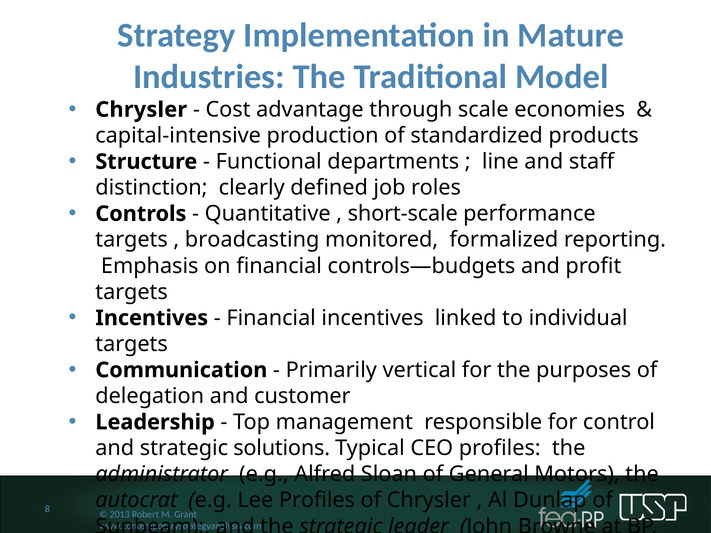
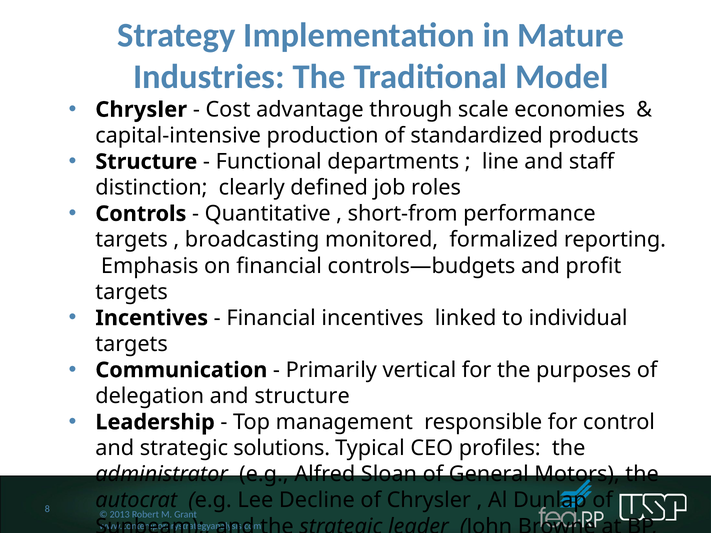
short-scale: short-scale -> short-from
and customer: customer -> structure
Lee Profiles: Profiles -> Decline
